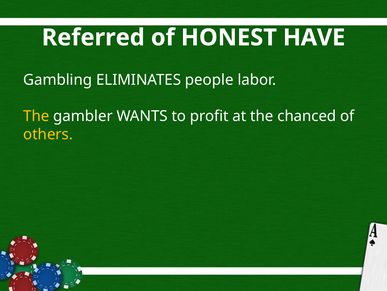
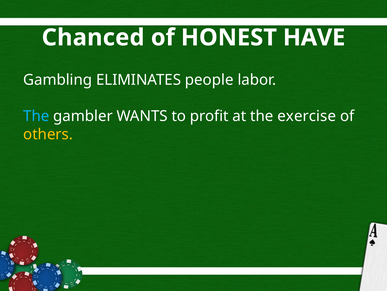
Referred: Referred -> Chanced
The at (36, 116) colour: yellow -> light blue
chanced: chanced -> exercise
